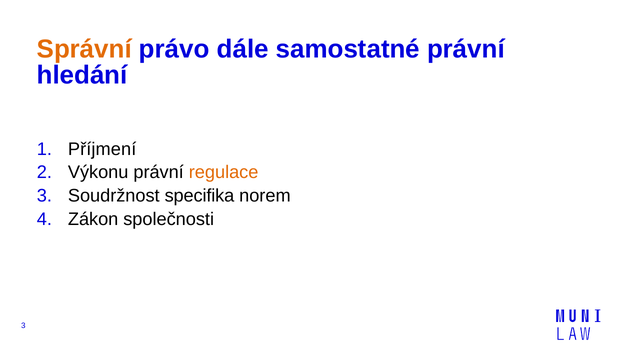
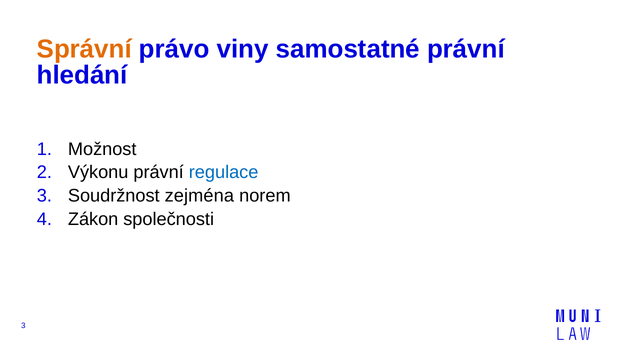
dále: dále -> viny
Příjmení: Příjmení -> Možnost
regulace colour: orange -> blue
specifika: specifika -> zejména
